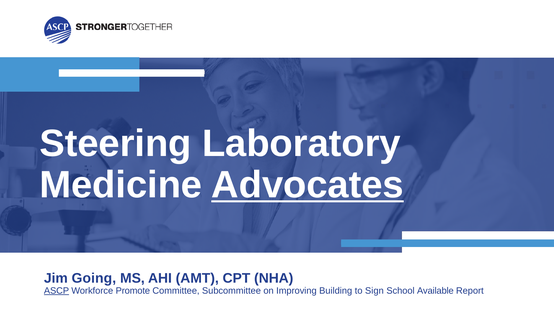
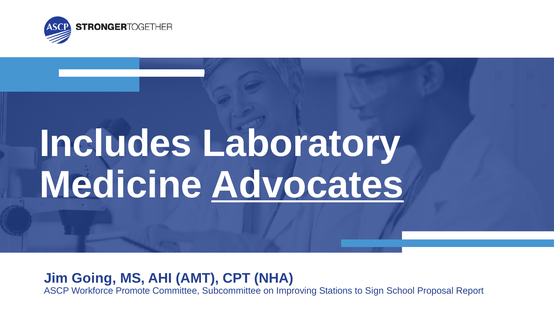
Steering: Steering -> Includes
ASCP underline: present -> none
Building: Building -> Stations
Available: Available -> Proposal
